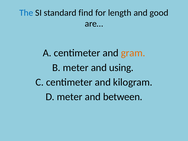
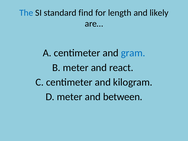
good: good -> likely
gram colour: orange -> blue
using: using -> react
